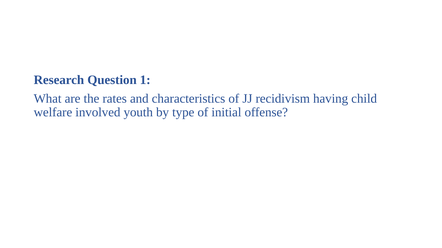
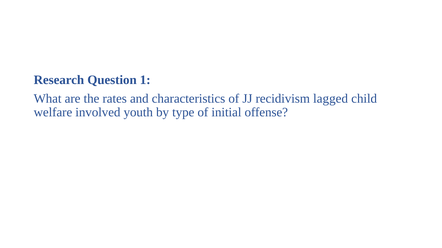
having: having -> lagged
